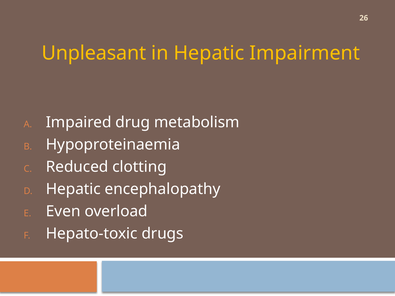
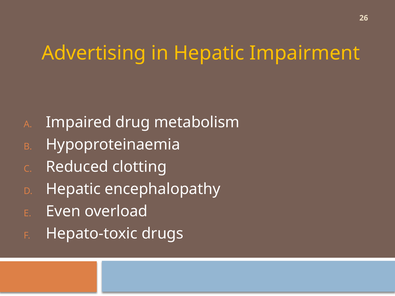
Unpleasant: Unpleasant -> Advertising
